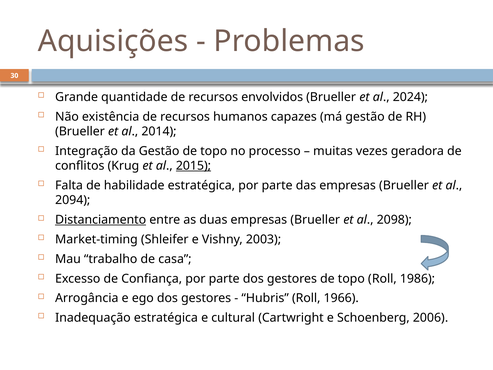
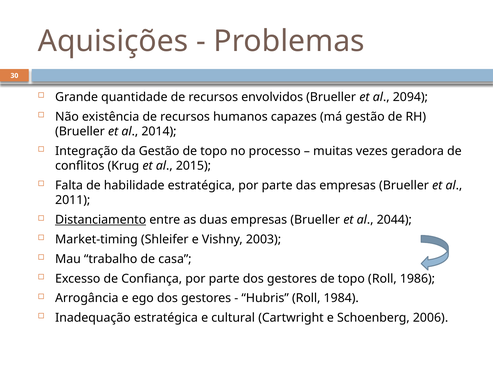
2024: 2024 -> 2094
2015 underline: present -> none
2094: 2094 -> 2011
2098: 2098 -> 2044
1966: 1966 -> 1984
